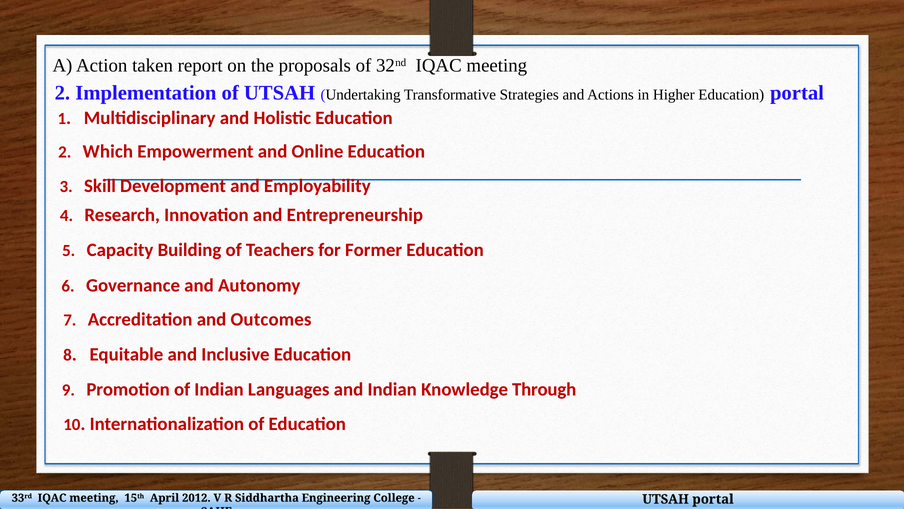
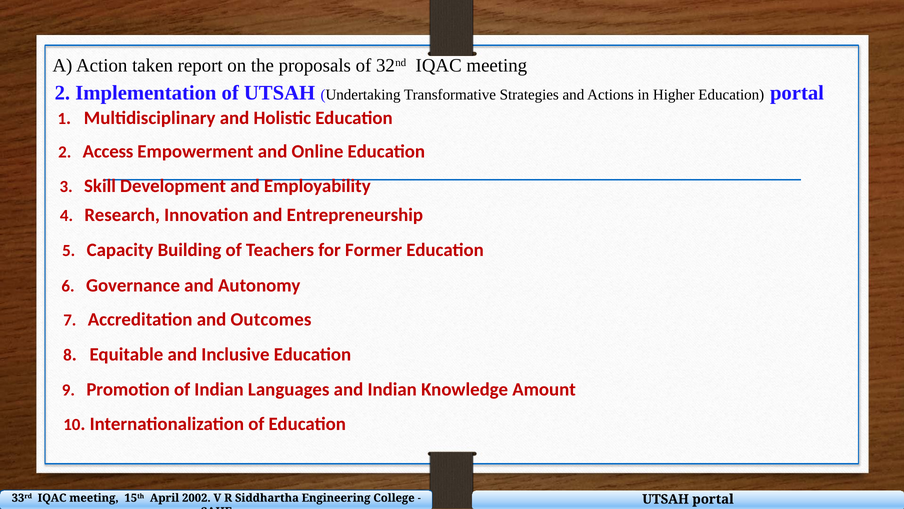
Which: Which -> Access
Through: Through -> Amount
2012: 2012 -> 2002
